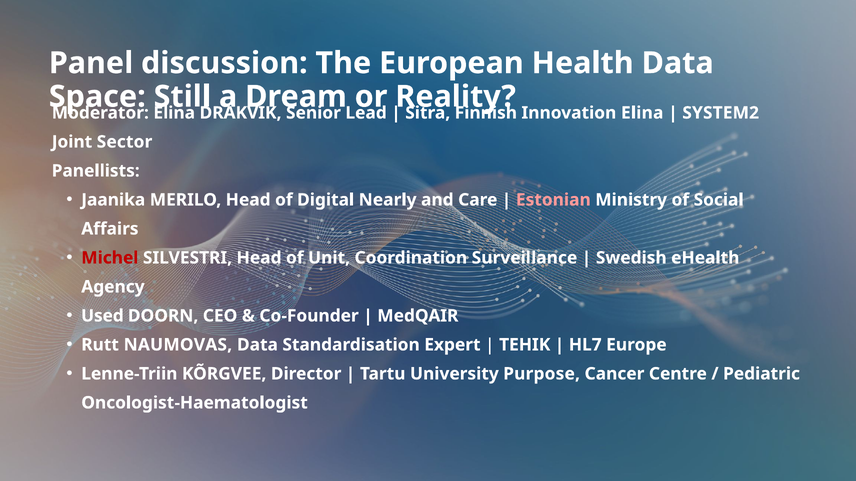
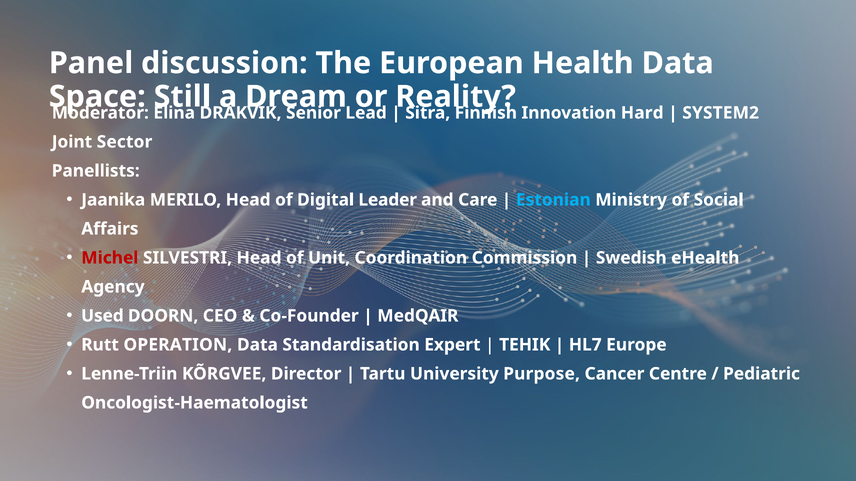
Innovation Elina: Elina -> Hard
Nearly: Nearly -> Leader
Estonian colour: pink -> light blue
Surveillance: Surveillance -> Commission
NAUMOVAS: NAUMOVAS -> OPERATION
